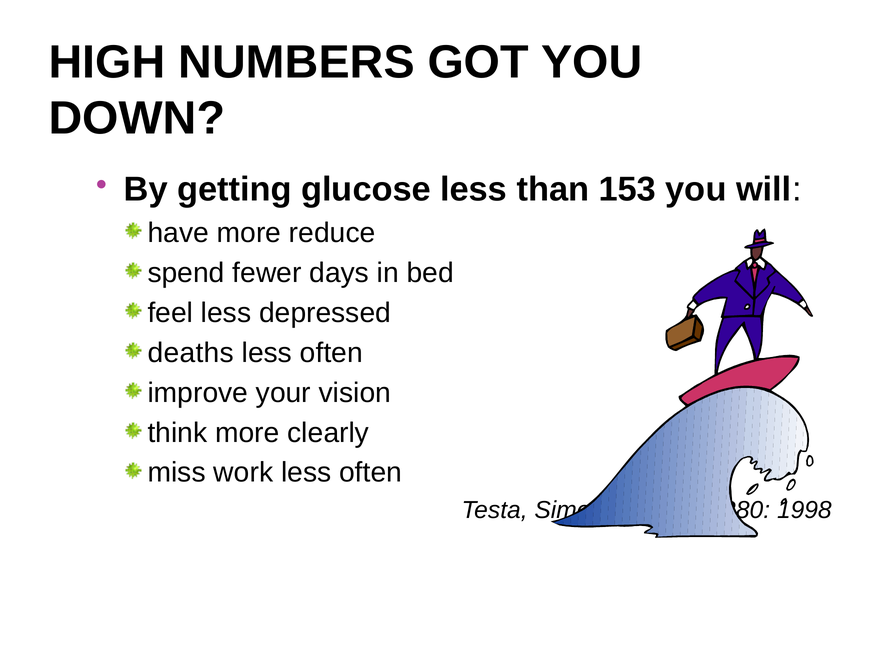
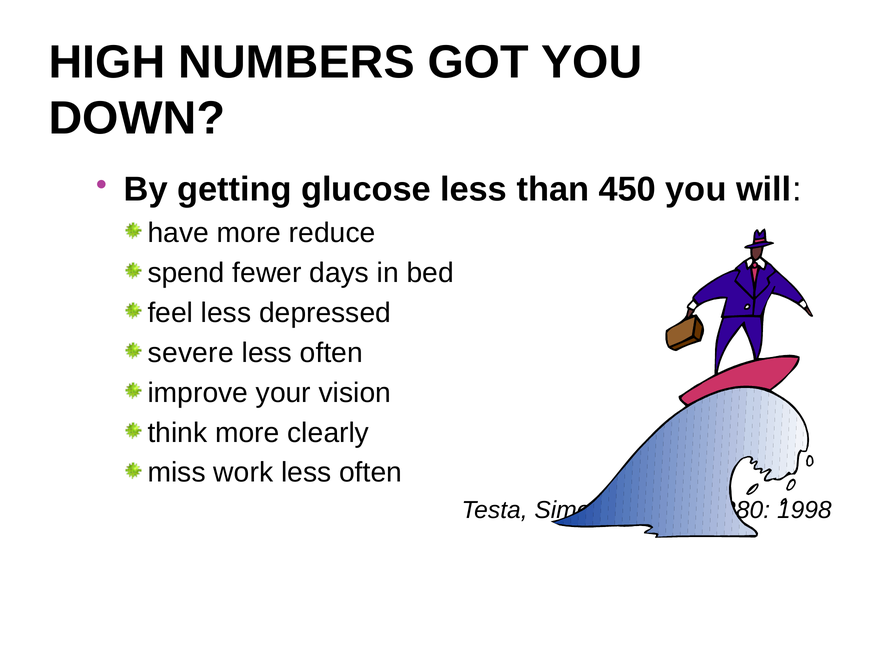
153: 153 -> 450
deaths: deaths -> severe
